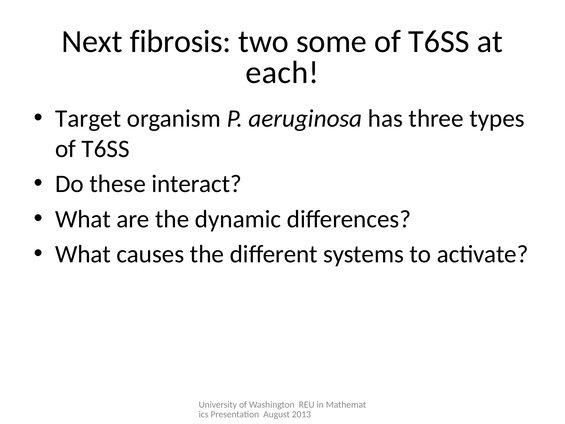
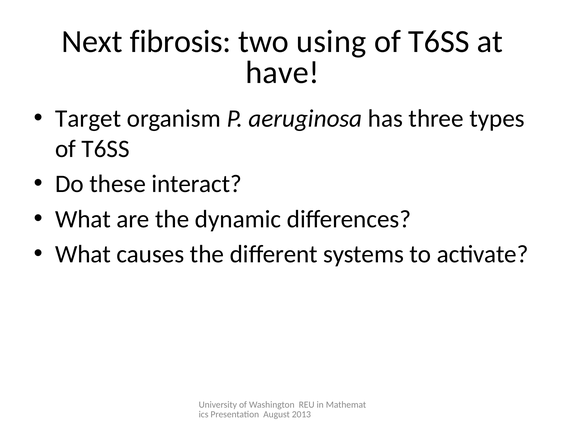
some: some -> using
each: each -> have
